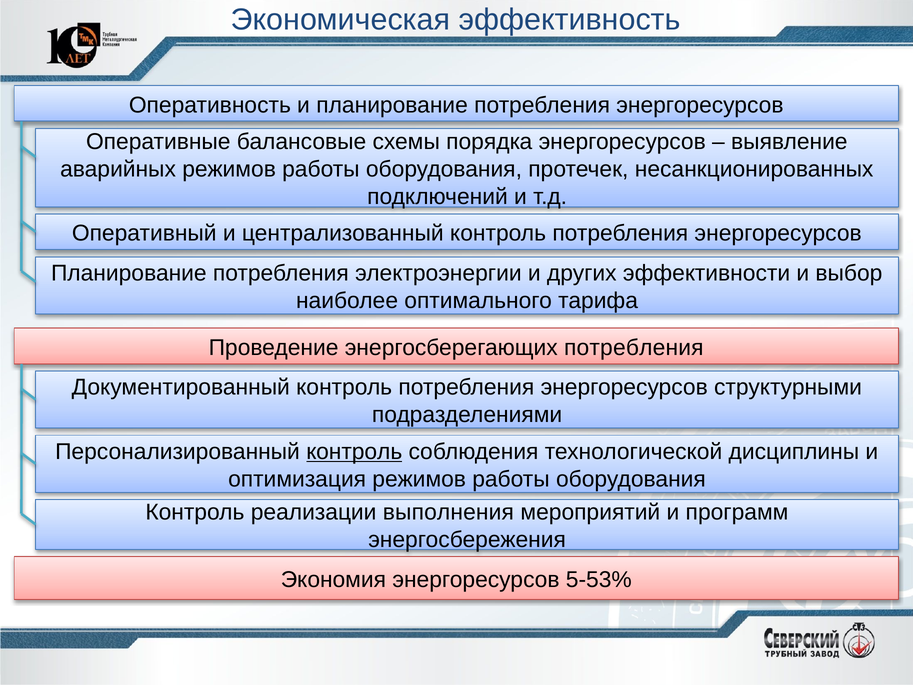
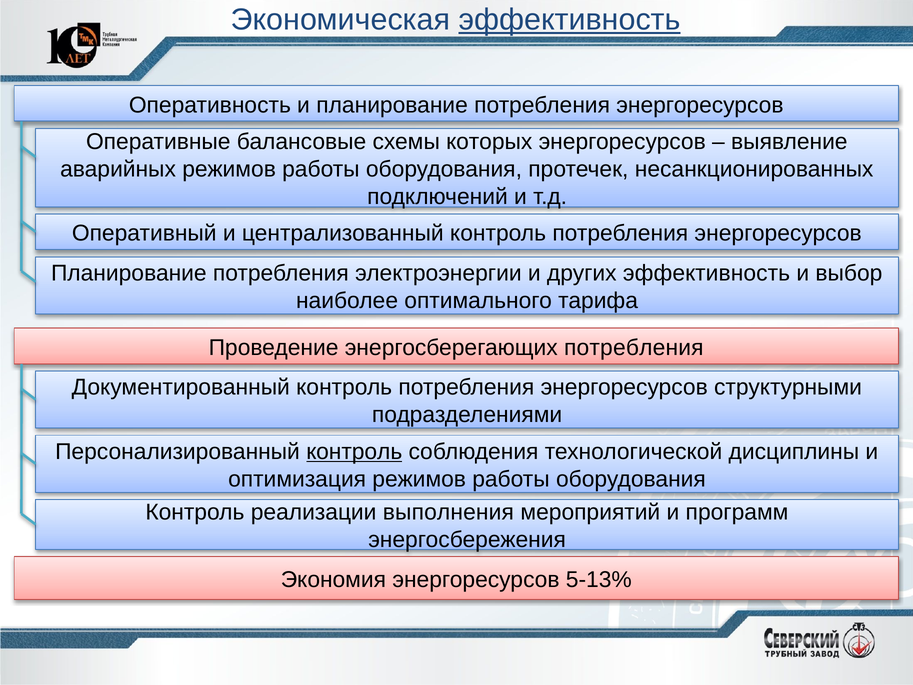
эффективность at (570, 20) underline: none -> present
порядка: порядка -> которых
других эффективности: эффективности -> эффективность
5-53%: 5-53% -> 5-13%
